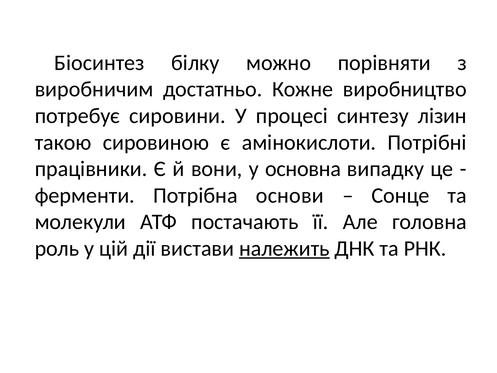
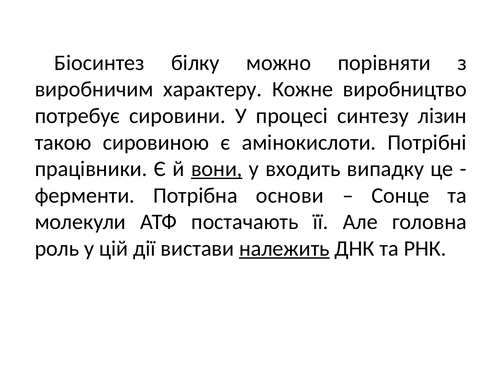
достатньо: достатньо -> характеру
вони underline: none -> present
основна: основна -> входить
